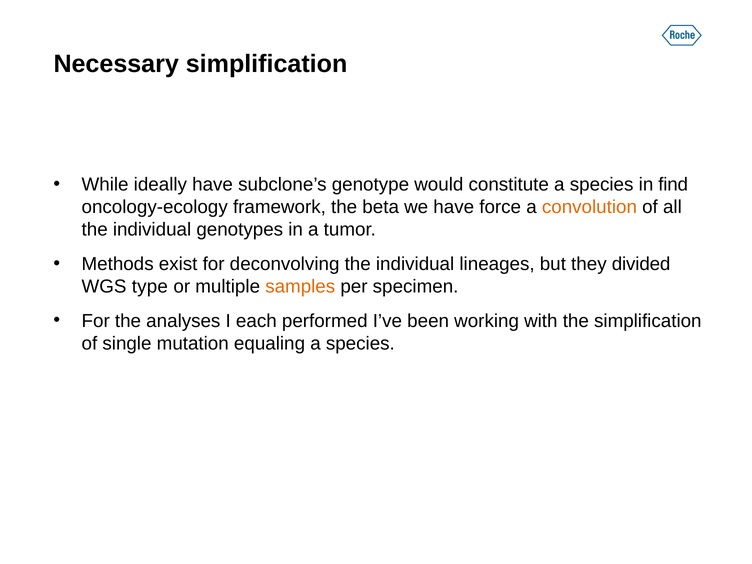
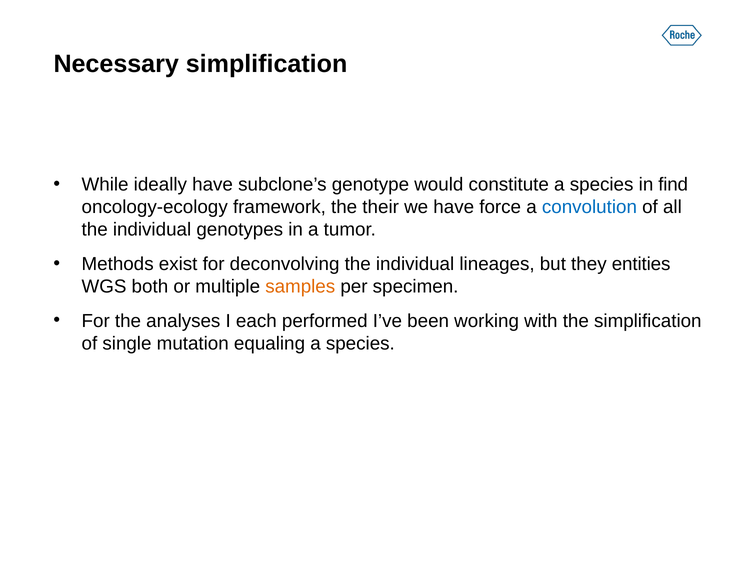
beta: beta -> their
convolution colour: orange -> blue
divided: divided -> entities
type: type -> both
